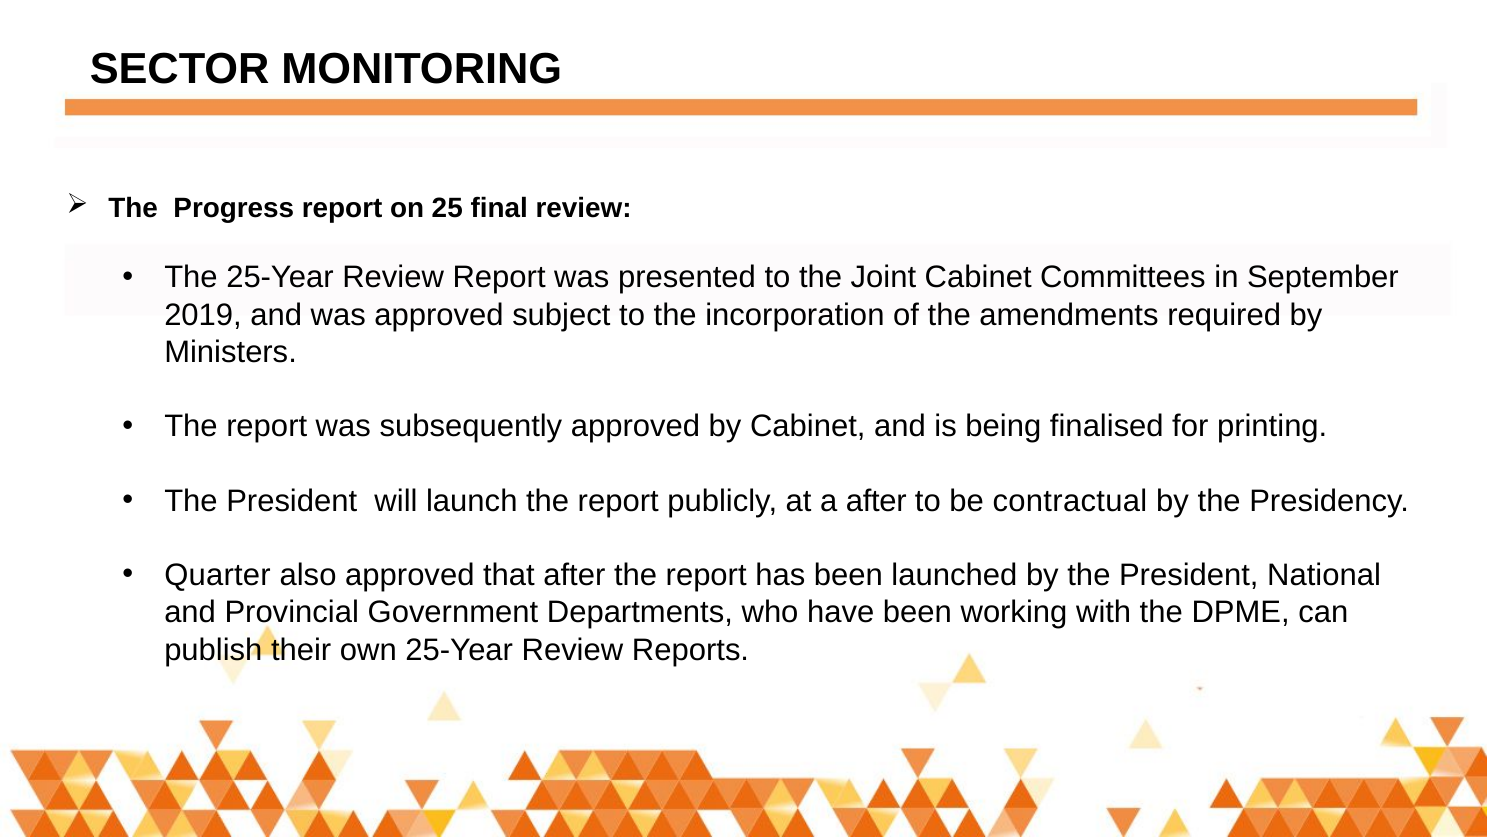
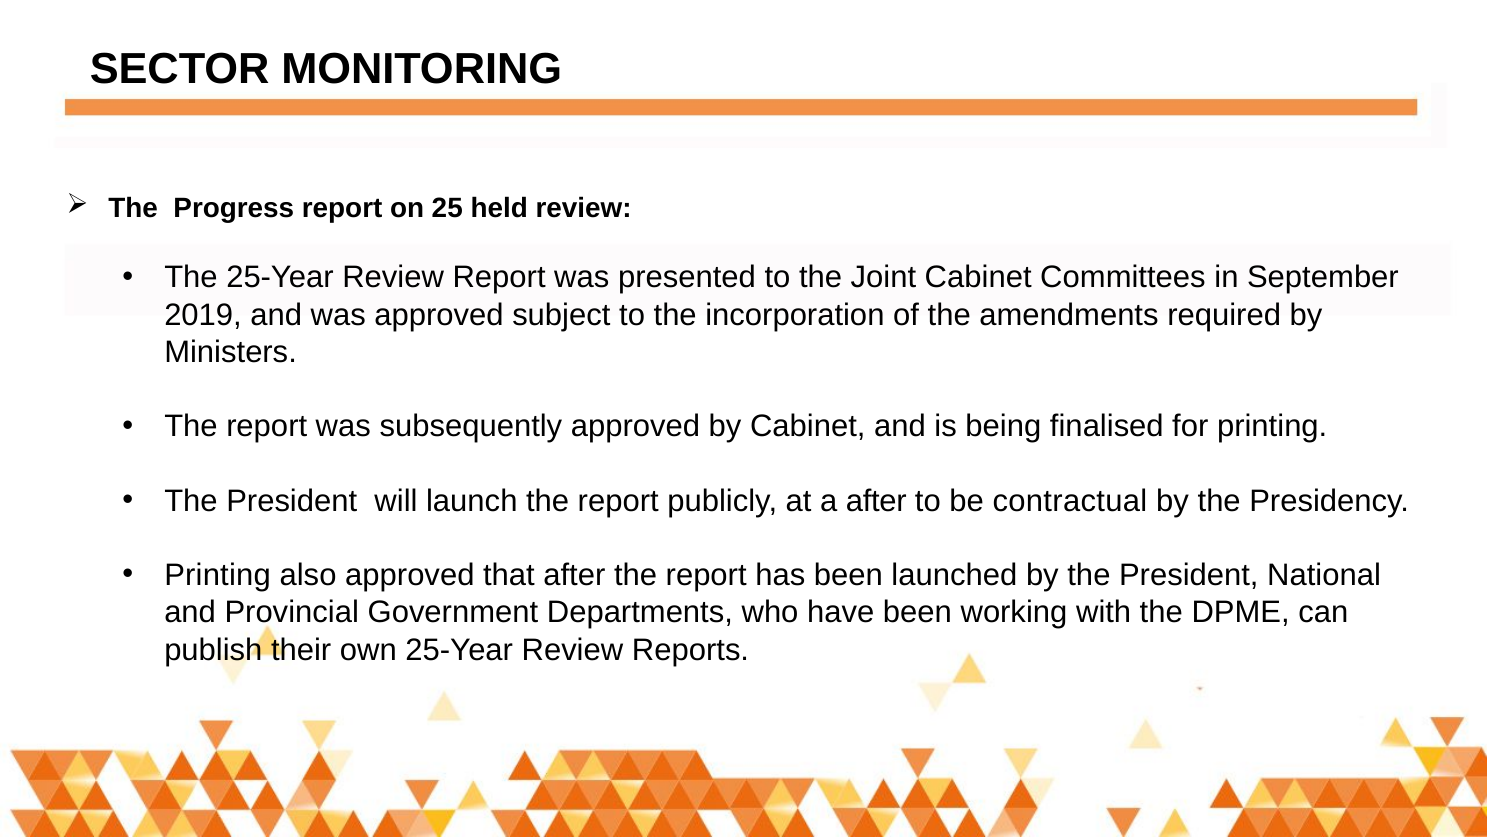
final: final -> held
Quarter at (218, 575): Quarter -> Printing
